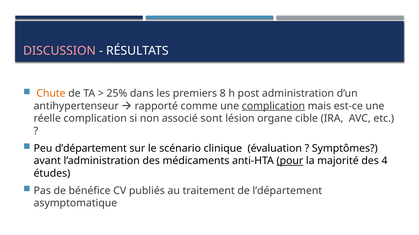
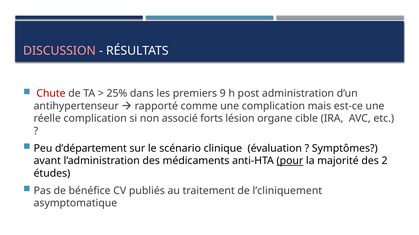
Chute colour: orange -> red
8: 8 -> 9
complication at (273, 106) underline: present -> none
sont: sont -> forts
4: 4 -> 2
l’département: l’département -> l’cliniquement
